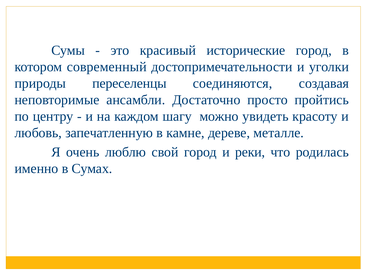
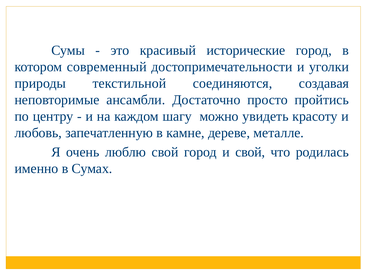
переселенцы: переселенцы -> текстильной
и реки: реки -> свой
